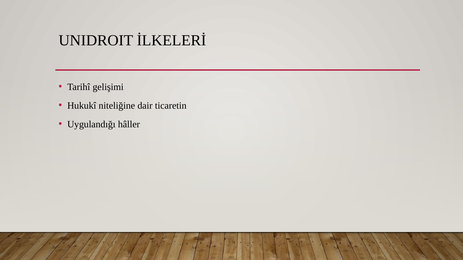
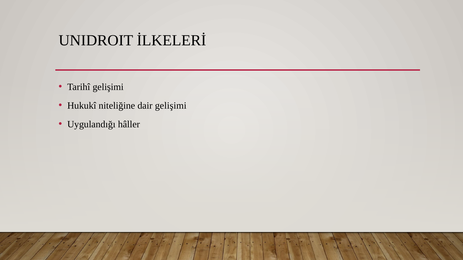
dair ticaretin: ticaretin -> gelişimi
